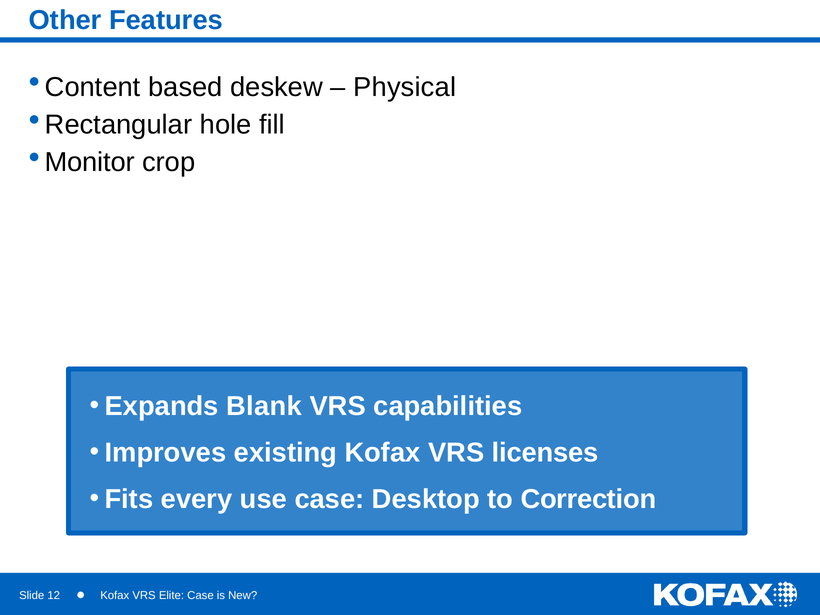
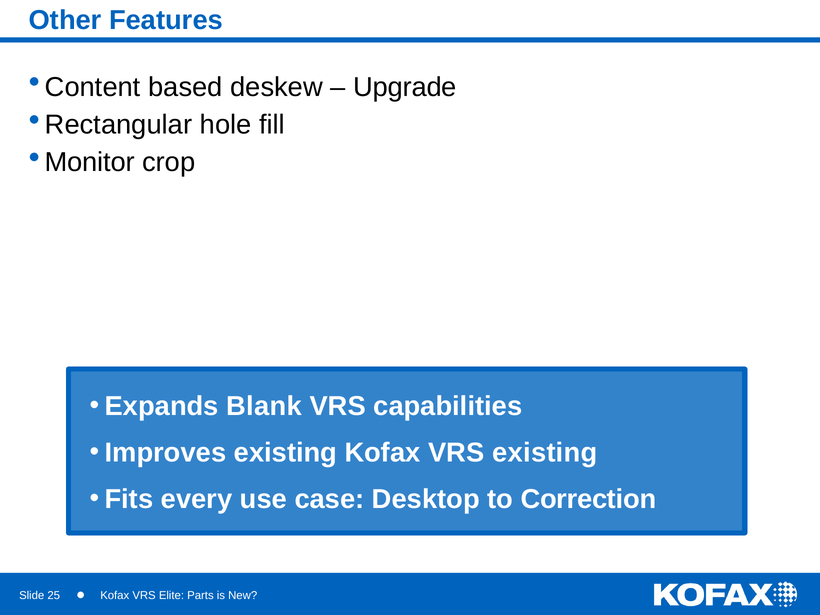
Physical: Physical -> Upgrade
VRS licenses: licenses -> existing
12: 12 -> 25
Elite Case: Case -> Parts
